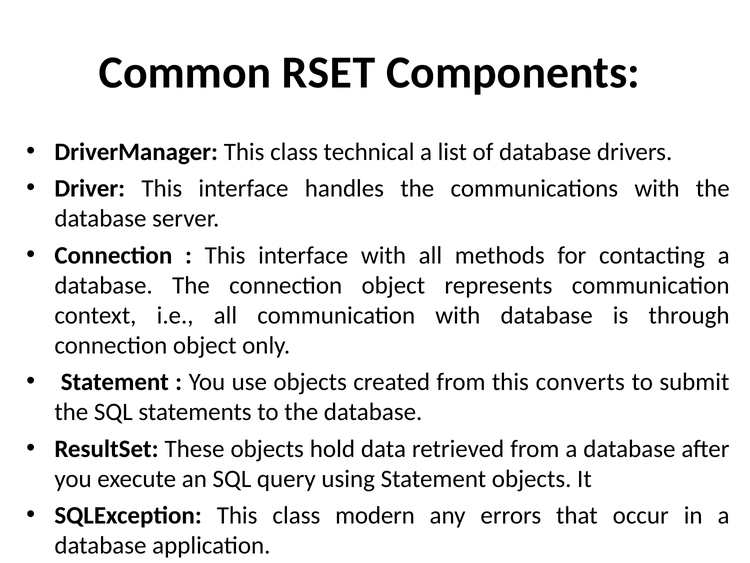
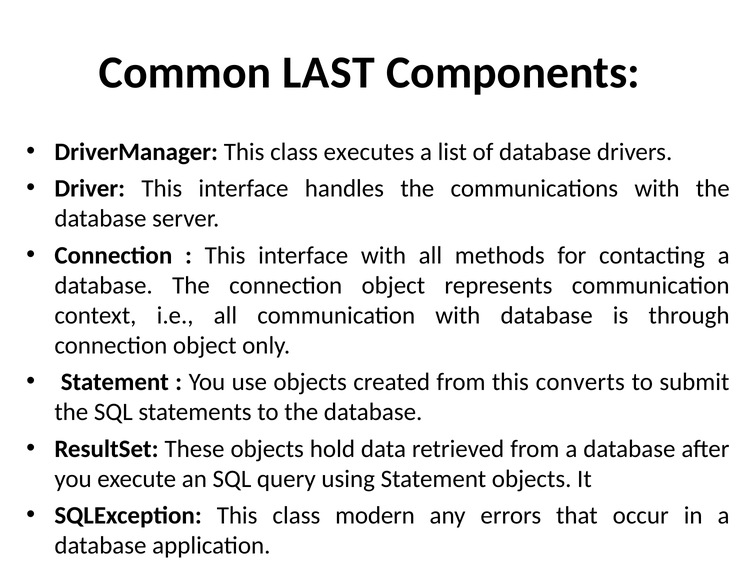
RSET: RSET -> LAST
technical: technical -> executes
